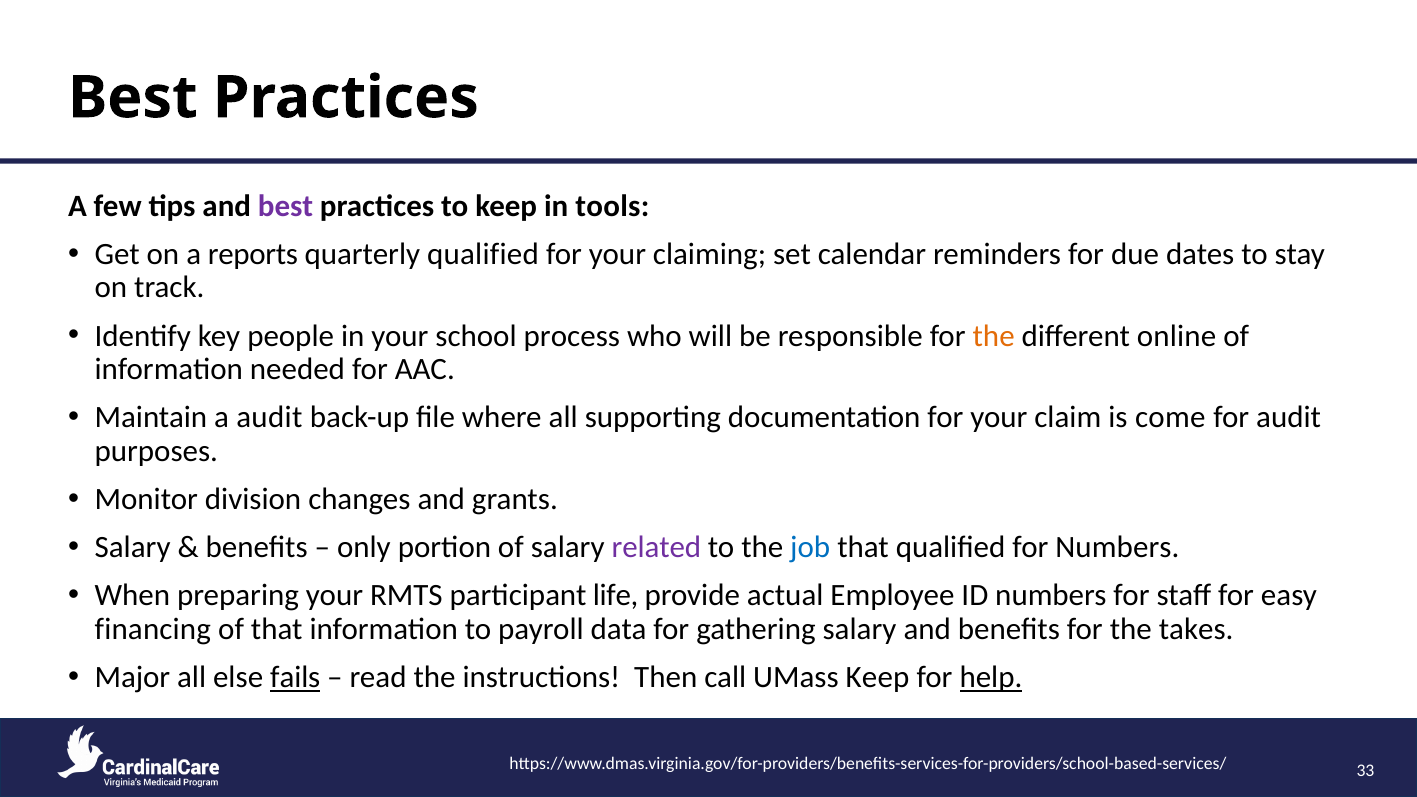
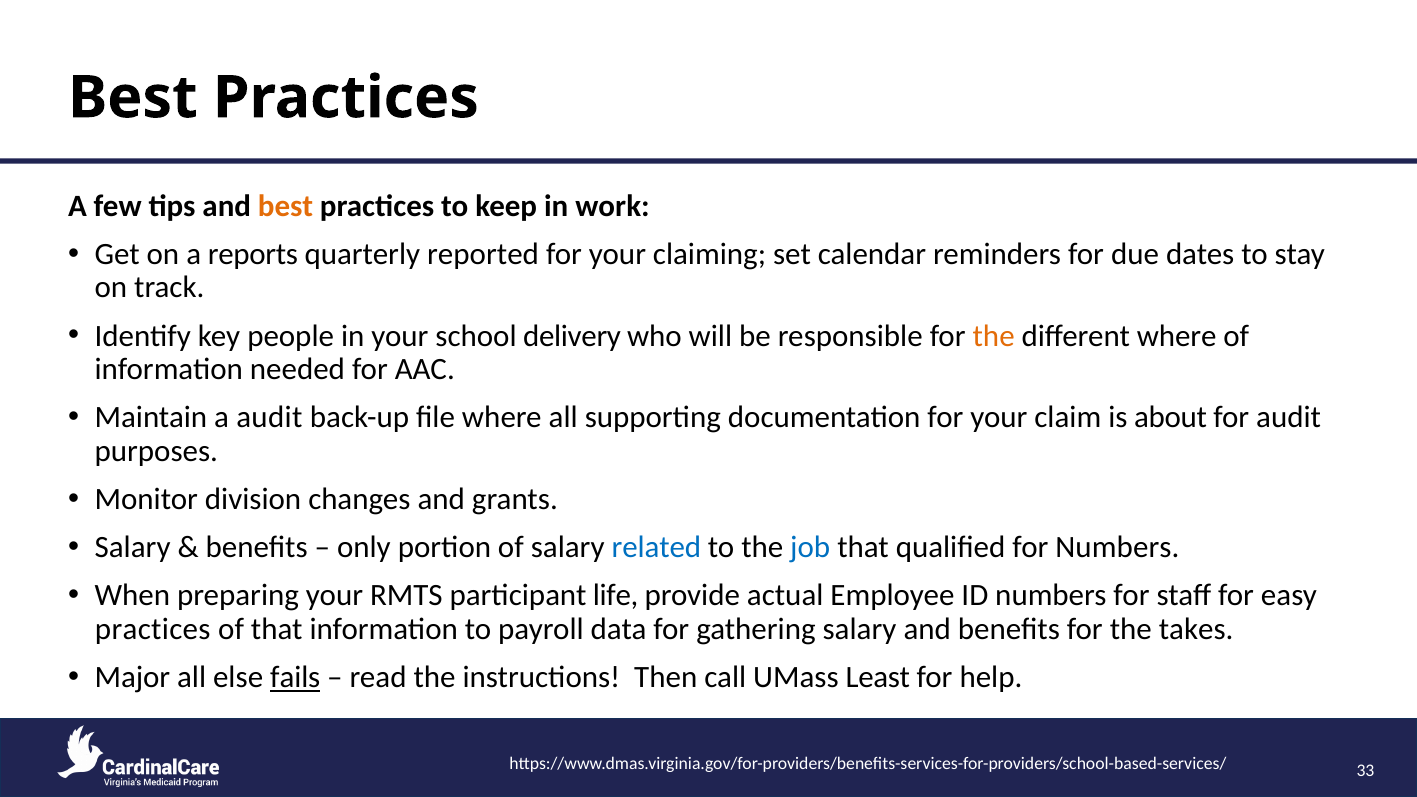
best at (286, 206) colour: purple -> orange
tools: tools -> work
quarterly qualified: qualified -> reported
process: process -> delivery
different online: online -> where
come: come -> about
related colour: purple -> blue
financing at (153, 629): financing -> practices
UMass Keep: Keep -> Least
help underline: present -> none
